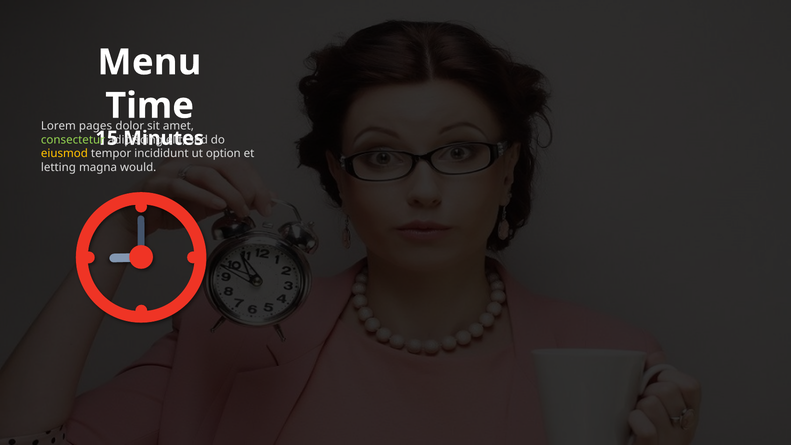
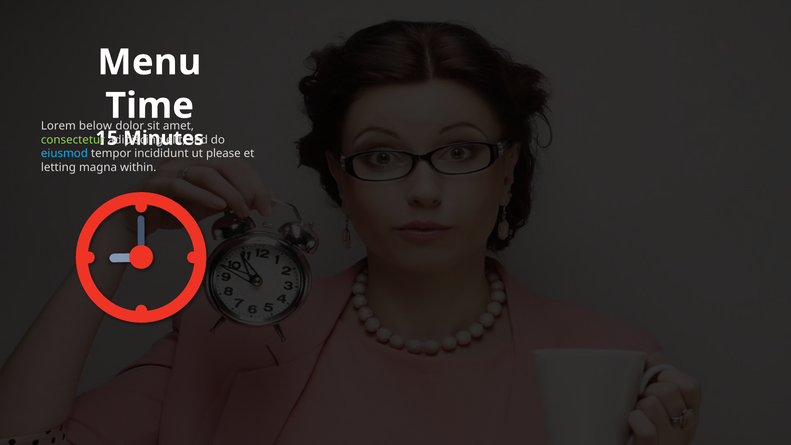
pages: pages -> below
eiusmod colour: yellow -> light blue
option: option -> please
would: would -> within
